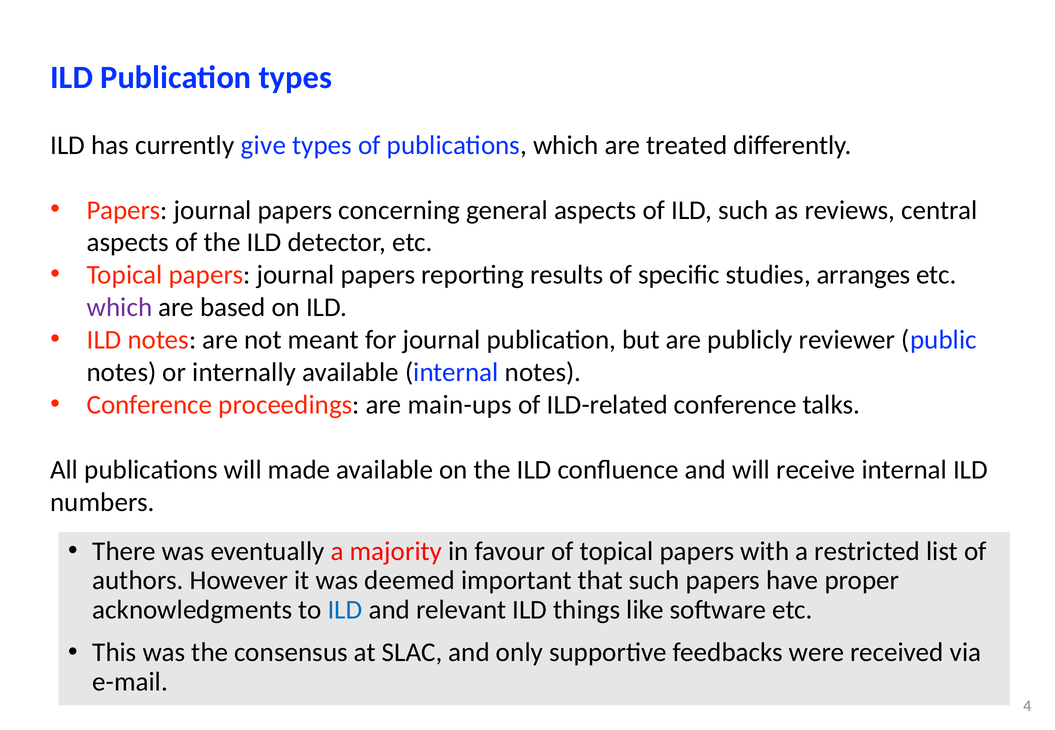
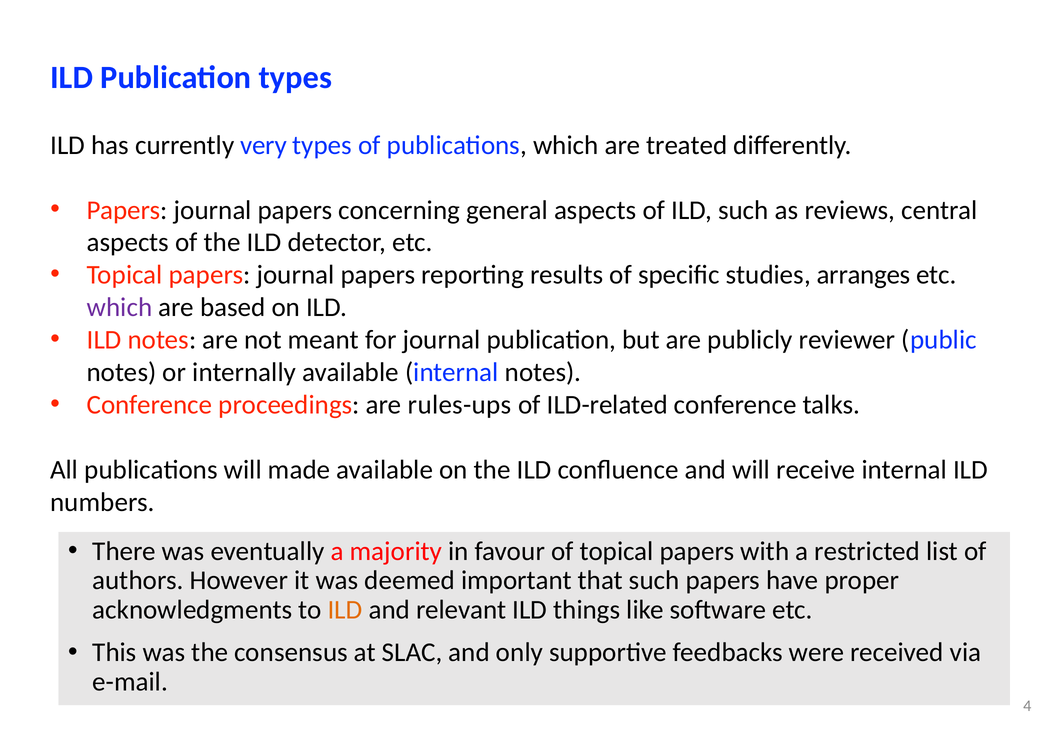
give: give -> very
main-ups: main-ups -> rules-ups
ILD at (345, 610) colour: blue -> orange
